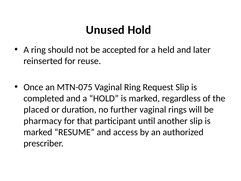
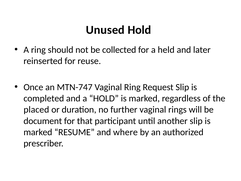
accepted: accepted -> collected
MTN-075: MTN-075 -> MTN-747
pharmacy: pharmacy -> document
access: access -> where
